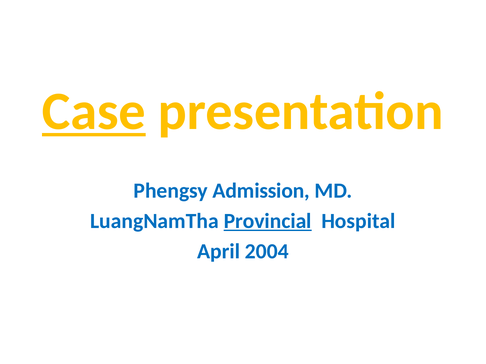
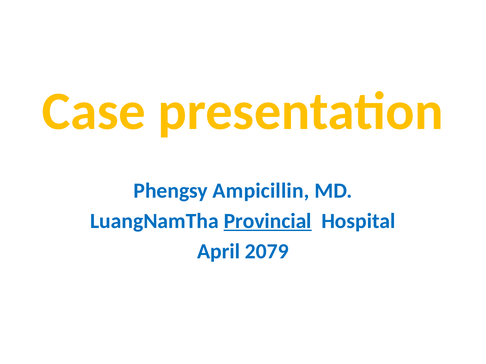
Case underline: present -> none
Admission: Admission -> Ampicillin
2004: 2004 -> 2079
